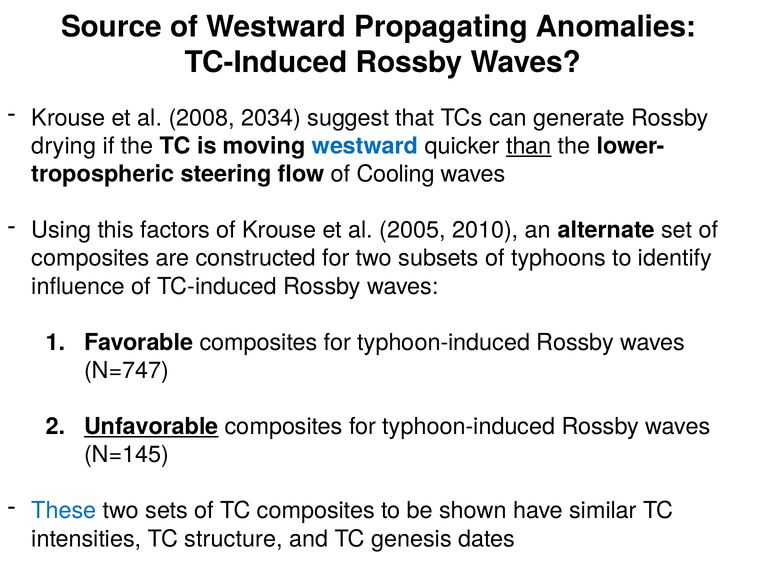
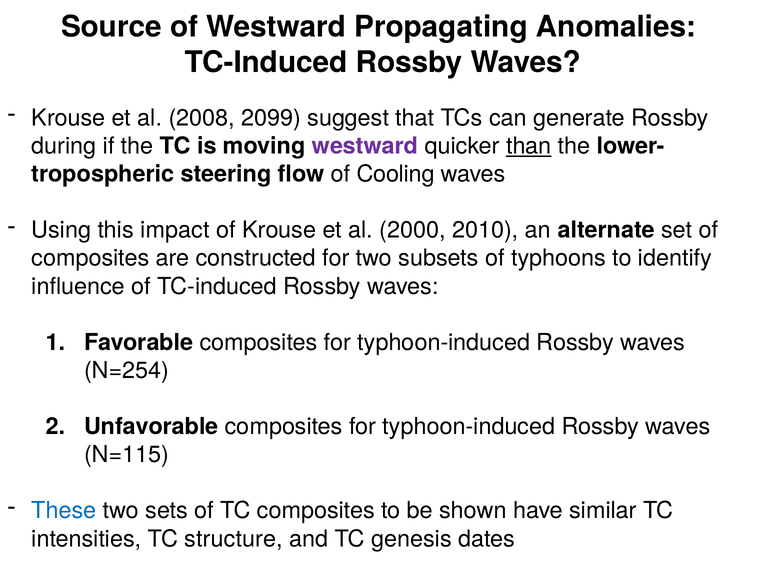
2034: 2034 -> 2099
drying: drying -> during
westward at (365, 146) colour: blue -> purple
factors: factors -> impact
2005: 2005 -> 2000
N=747: N=747 -> N=254
Unfavorable underline: present -> none
N=145: N=145 -> N=115
